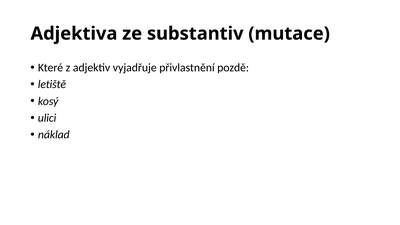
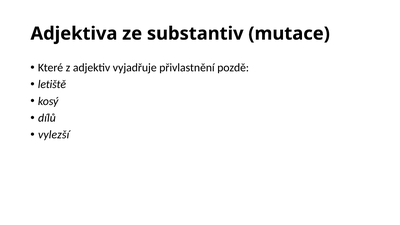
ulici: ulici -> dílů
náklad: náklad -> vylezší
